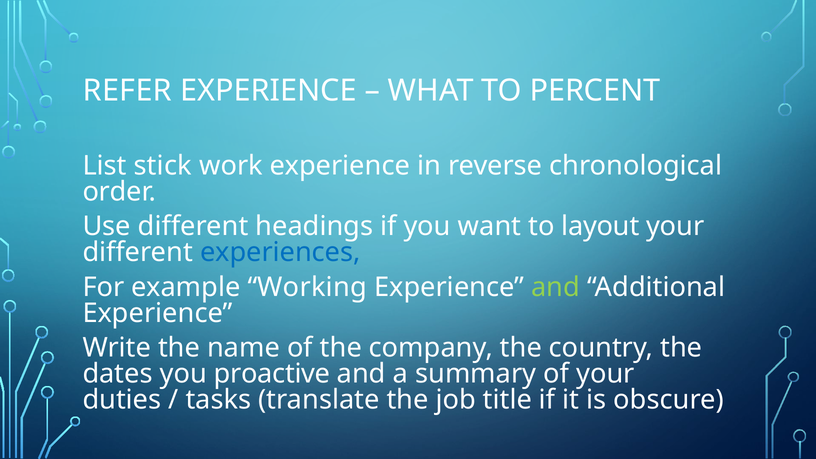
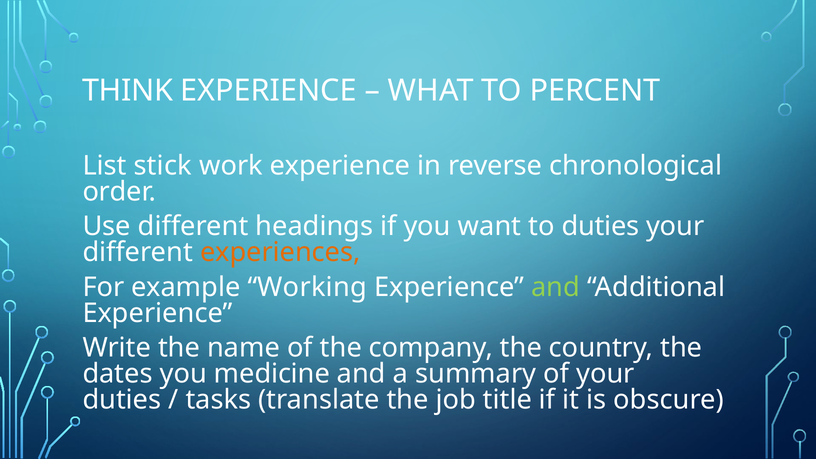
REFER: REFER -> THINK
to layout: layout -> duties
experiences colour: blue -> orange
proactive: proactive -> medicine
